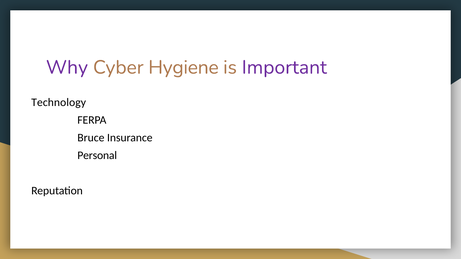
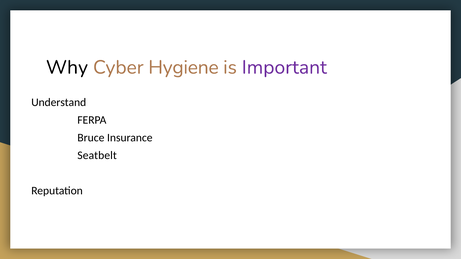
Why colour: purple -> black
Technology: Technology -> Understand
Personal: Personal -> Seatbelt
